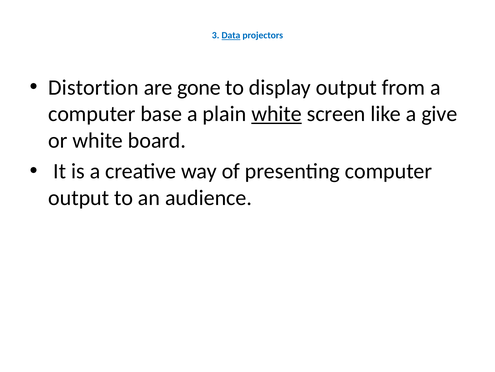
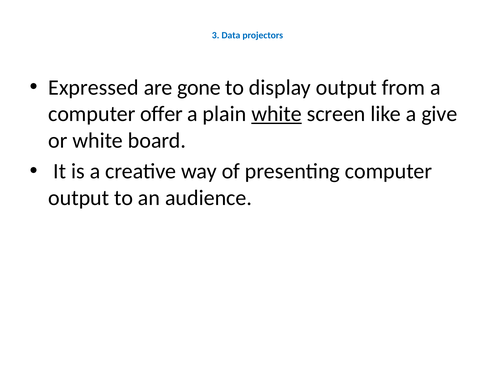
Data underline: present -> none
Distortion: Distortion -> Expressed
base: base -> offer
